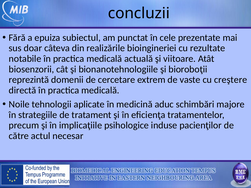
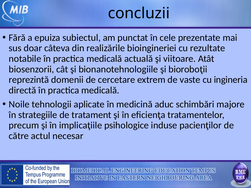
creştere: creştere -> ingineria
